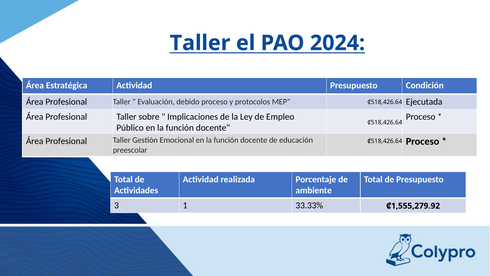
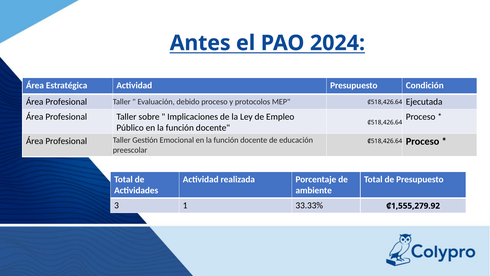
Taller at (200, 43): Taller -> Antes
